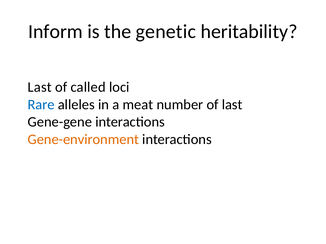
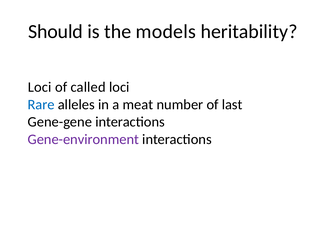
Inform: Inform -> Should
genetic: genetic -> models
Last at (40, 87): Last -> Loci
Gene-environment colour: orange -> purple
